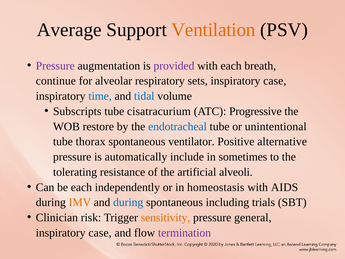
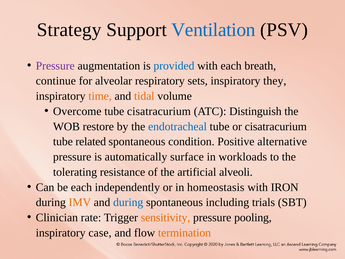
Average: Average -> Strategy
Ventilation colour: orange -> blue
provided colour: purple -> blue
case at (275, 81): case -> they
time colour: blue -> orange
tidal colour: blue -> orange
Subscripts: Subscripts -> Overcome
Progressive: Progressive -> Distinguish
or unintentional: unintentional -> cisatracurium
thorax: thorax -> related
ventilator: ventilator -> condition
include: include -> surface
sometimes: sometimes -> workloads
AIDS: AIDS -> IRON
risk: risk -> rate
general: general -> pooling
termination colour: purple -> orange
